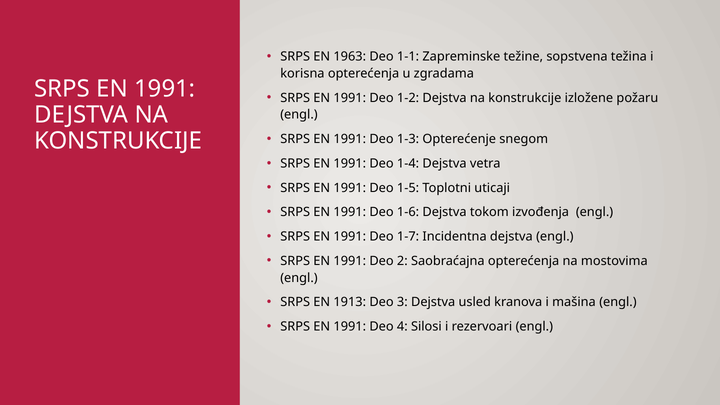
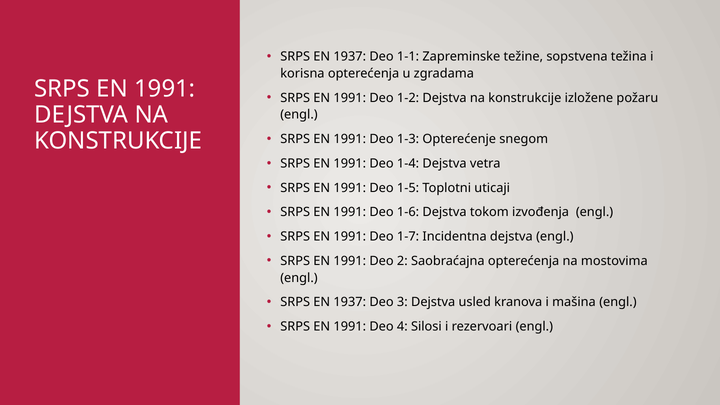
1963 at (350, 57): 1963 -> 1937
1913 at (350, 302): 1913 -> 1937
